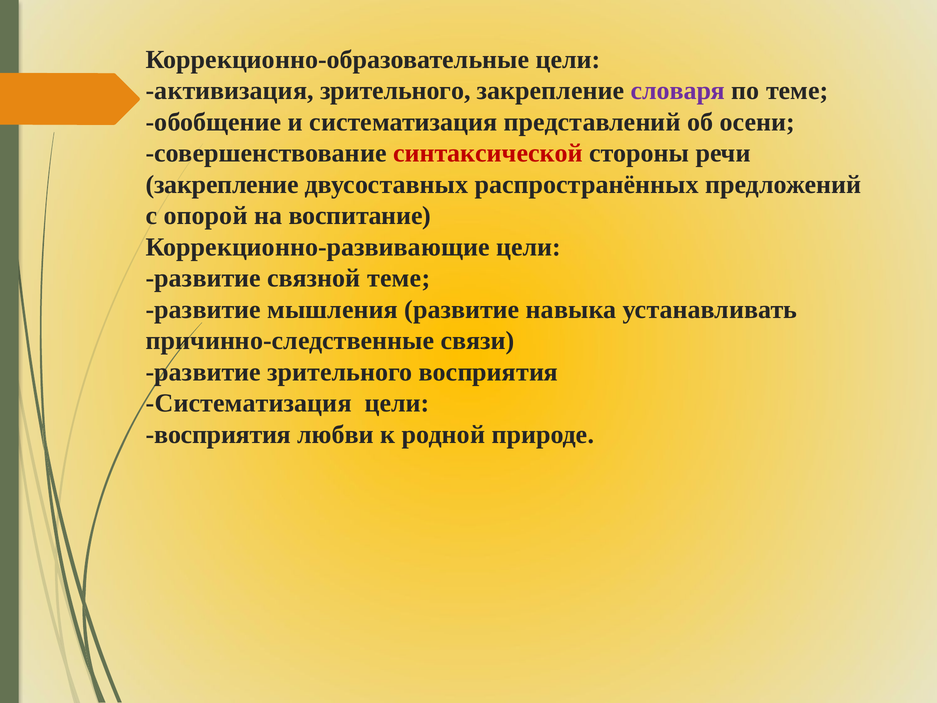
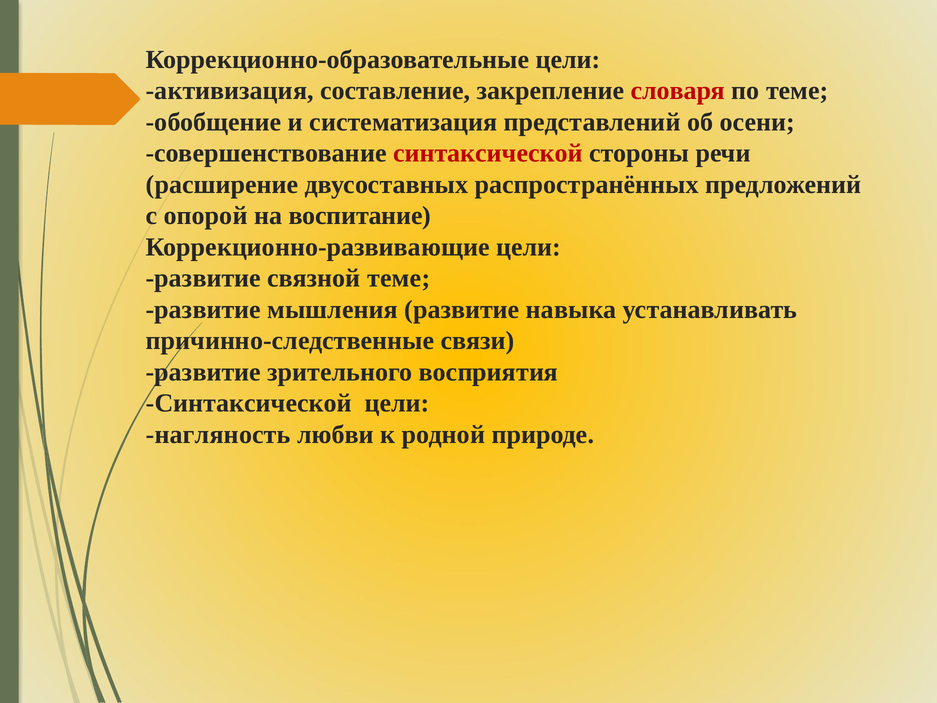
активизация зрительного: зрительного -> составление
словаря colour: purple -> red
закрепление at (222, 185): закрепление -> расширение
Систематизация at (249, 403): Систематизация -> Синтаксической
восприятия at (218, 434): восприятия -> нагляность
